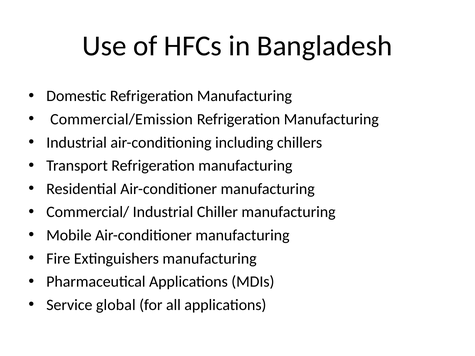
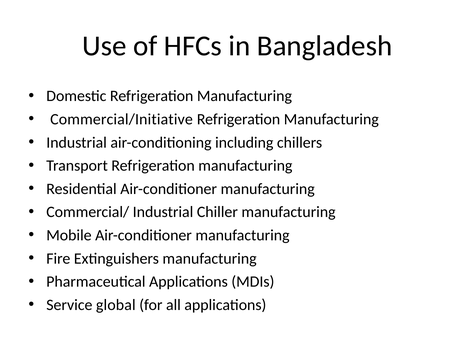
Commercial/Emission: Commercial/Emission -> Commercial/Initiative
